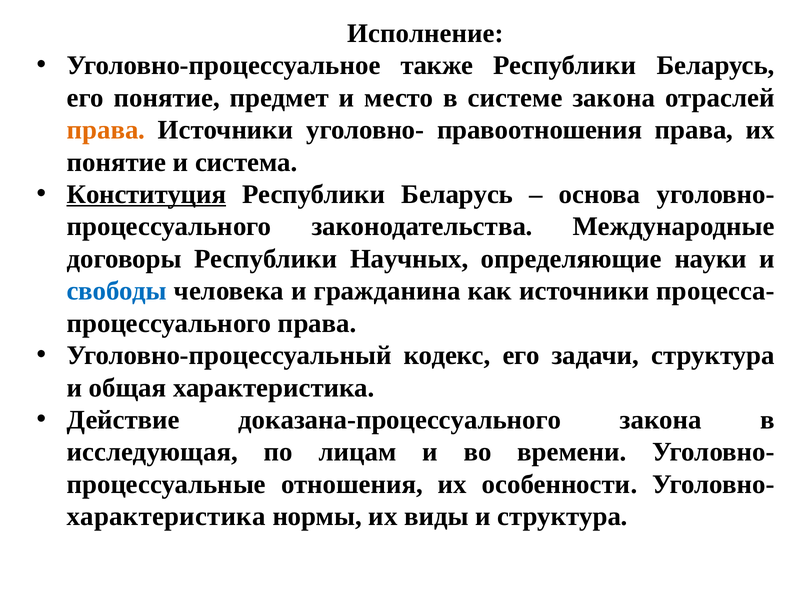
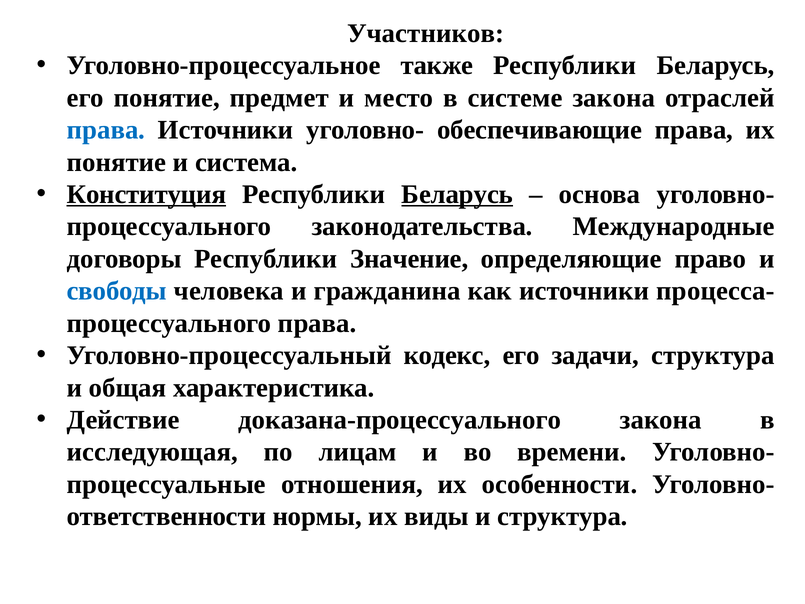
Исполнение: Исполнение -> Участников
права at (106, 130) colour: orange -> blue
правоотношения: правоотношения -> обеспечивающие
Беларусь at (457, 194) underline: none -> present
Научных: Научных -> Значение
науки: науки -> право
характеристика at (166, 516): характеристика -> ответственности
